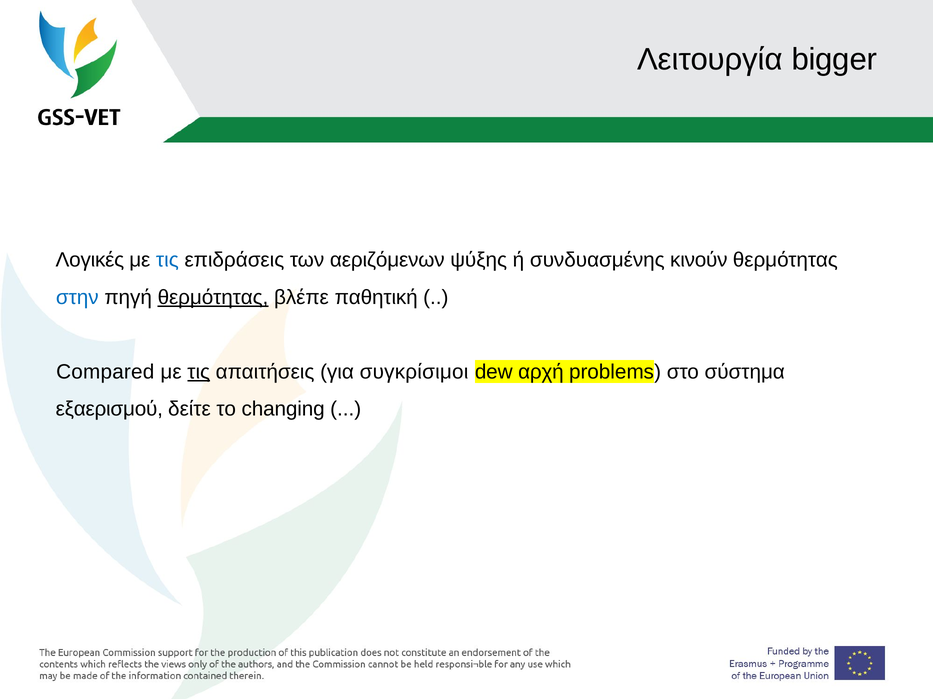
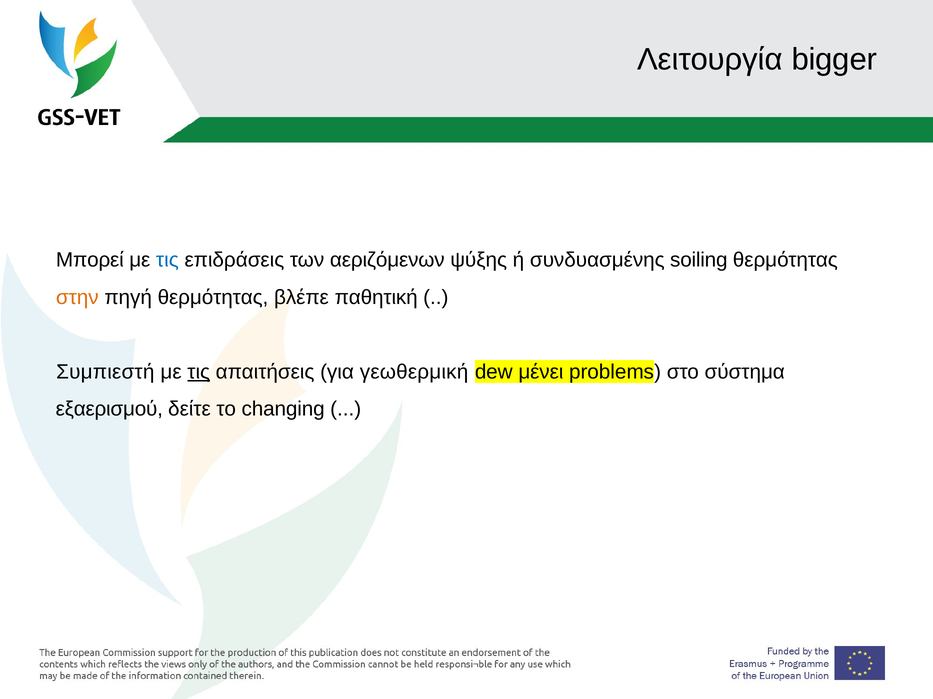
Λογικές: Λογικές -> Μπορεί
κινούν: κινούν -> soiling
στην colour: blue -> orange
θερμότητας at (213, 298) underline: present -> none
Compared: Compared -> Συμπιεστή
συγκρίσιμοι: συγκρίσιμοι -> γεωθερμική
αρχή: αρχή -> μένει
